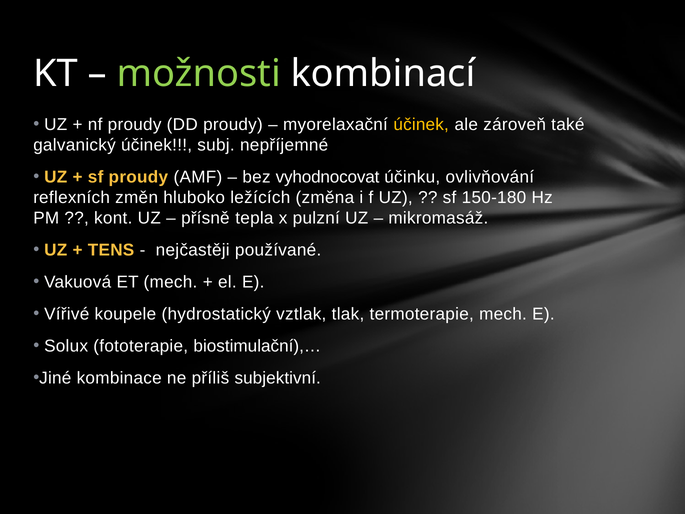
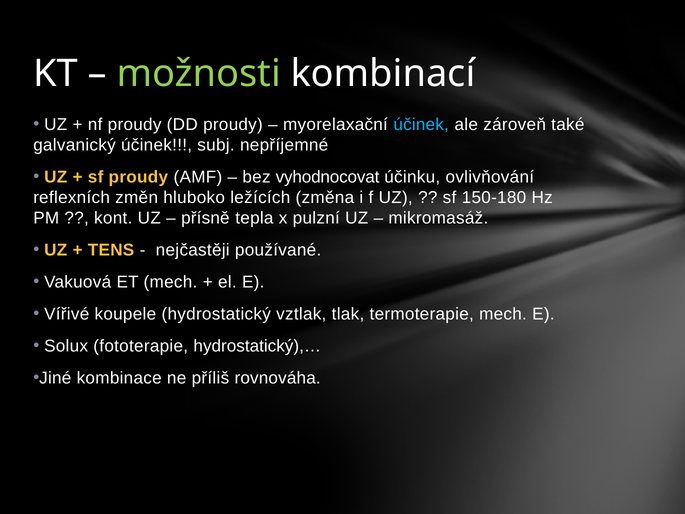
účinek at (421, 125) colour: yellow -> light blue
biostimulační),…: biostimulační),… -> hydrostatický),…
subjektivní: subjektivní -> rovnováha
